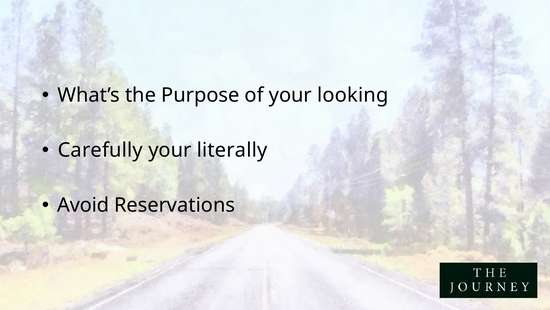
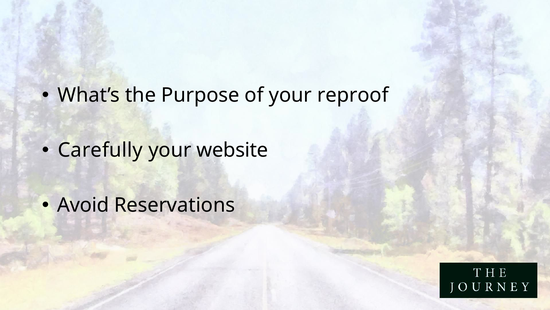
looking: looking -> reproof
literally: literally -> website
